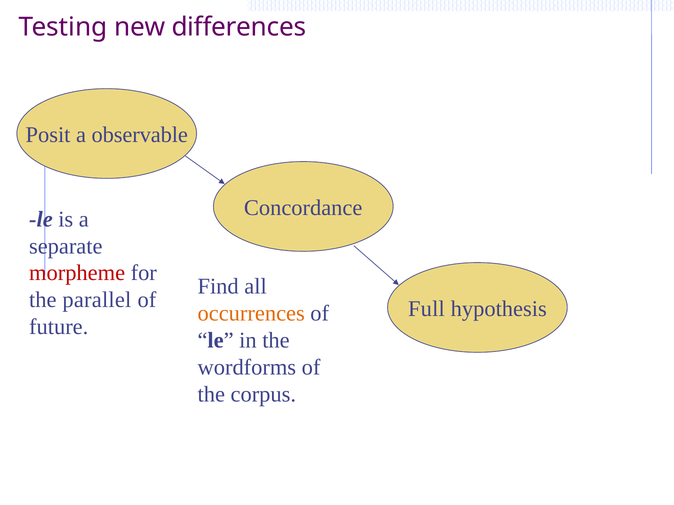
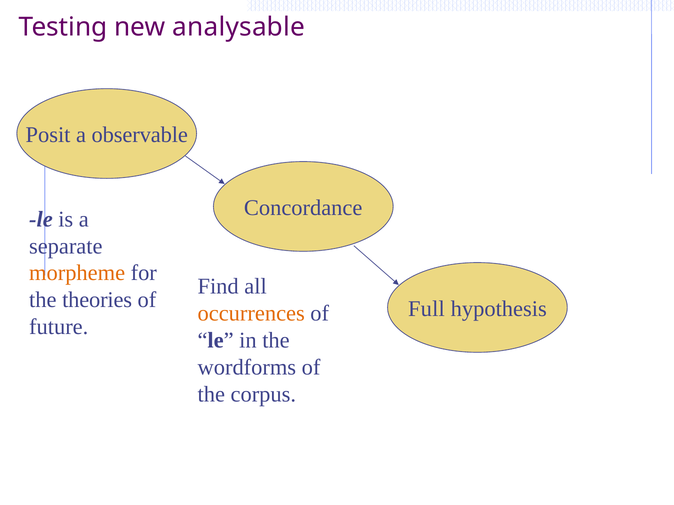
differences: differences -> analysable
morpheme colour: red -> orange
parallel: parallel -> theories
